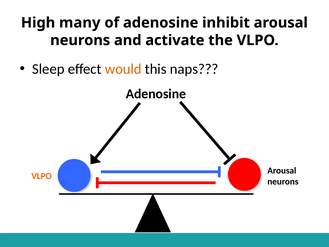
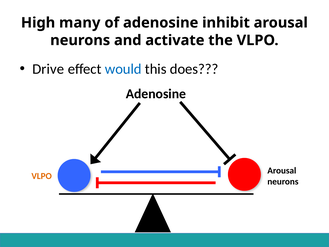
Sleep: Sleep -> Drive
would colour: orange -> blue
naps: naps -> does
